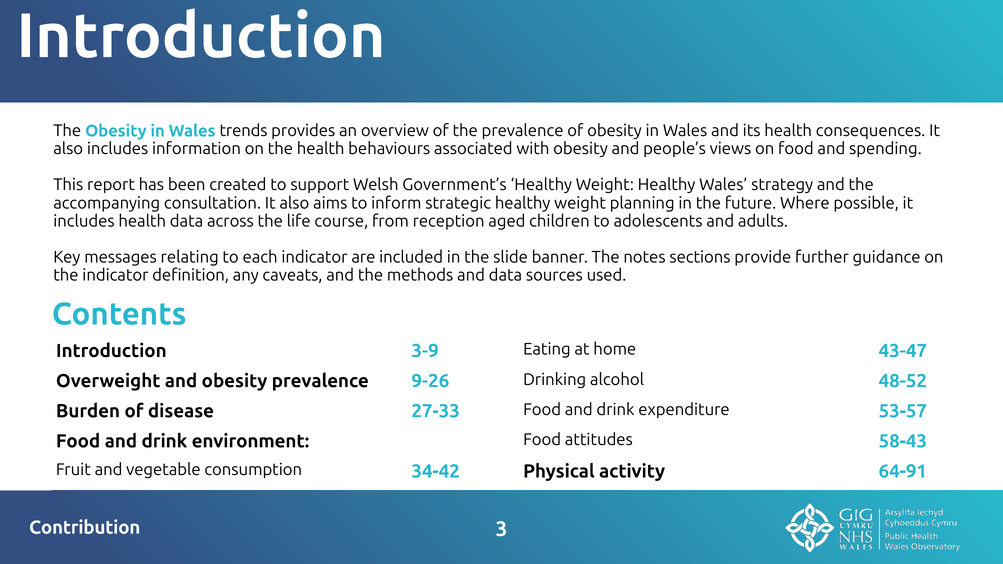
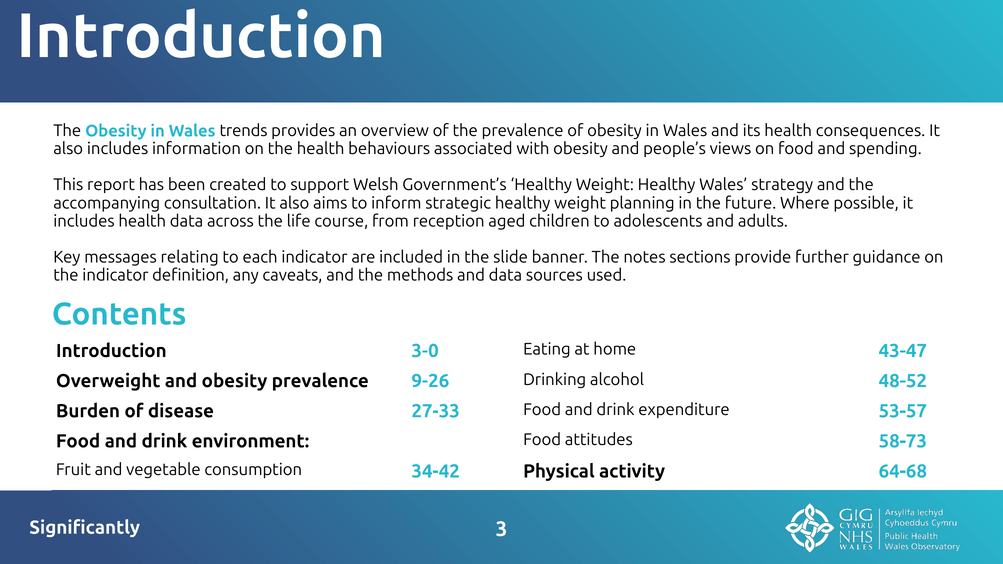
3-9: 3-9 -> 3-0
58-43: 58-43 -> 58-73
64-91: 64-91 -> 64-68
Contribution: Contribution -> Significantly
